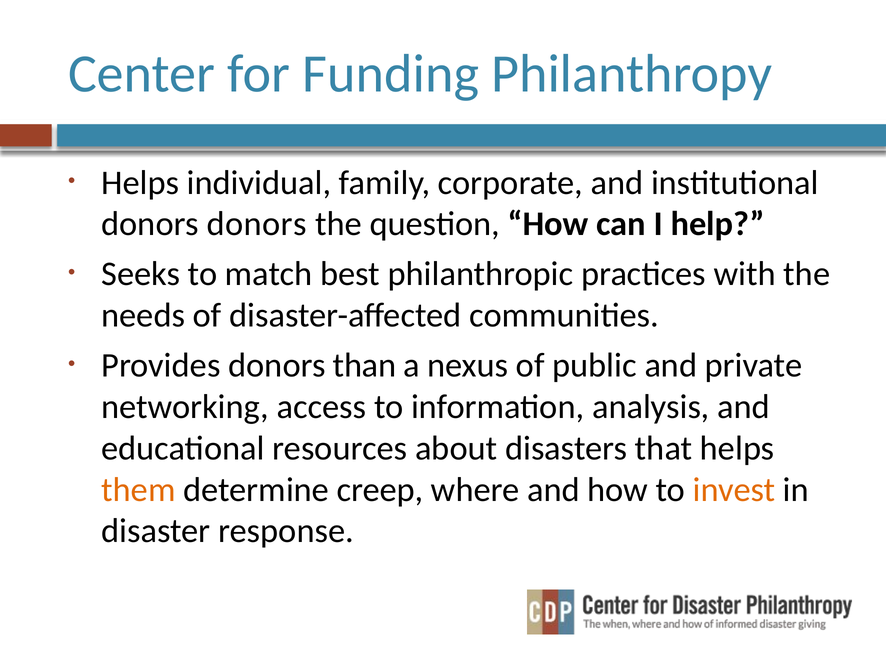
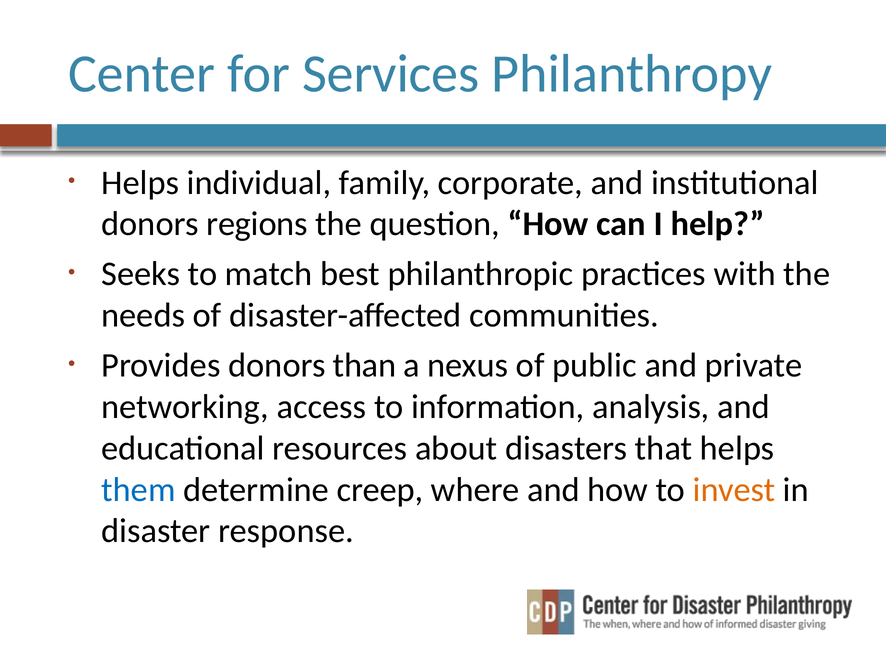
Funding: Funding -> Services
donors donors: donors -> regions
them colour: orange -> blue
